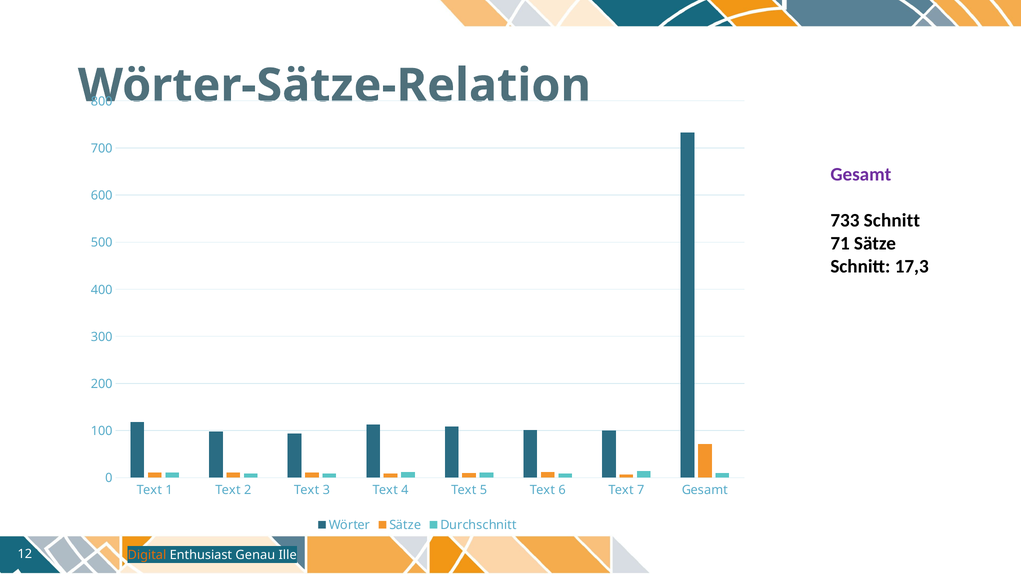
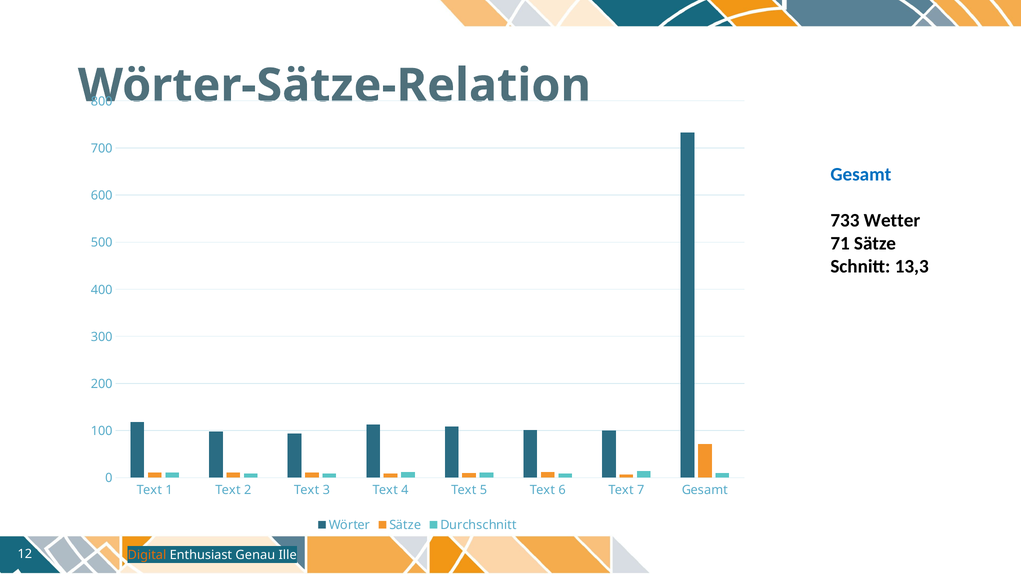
Gesamt at (861, 175) colour: purple -> blue
733 Schnitt: Schnitt -> Wetter
17,3: 17,3 -> 13,3
